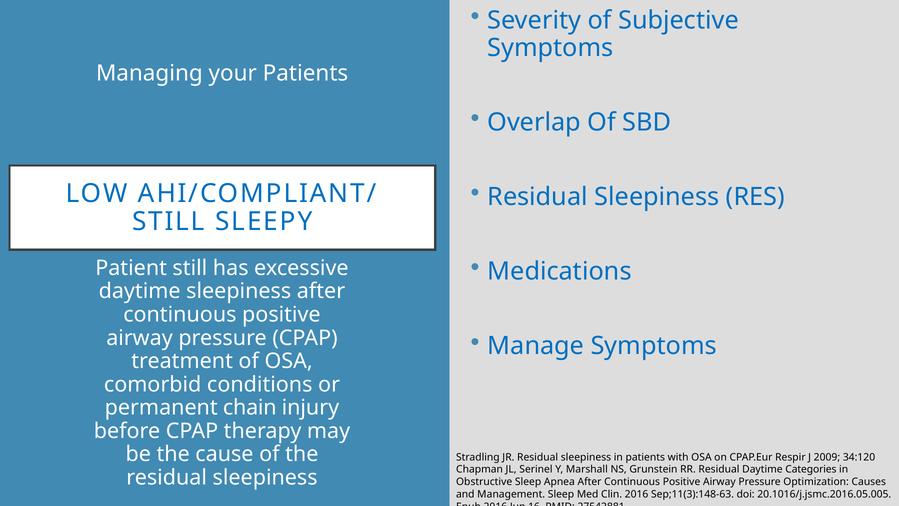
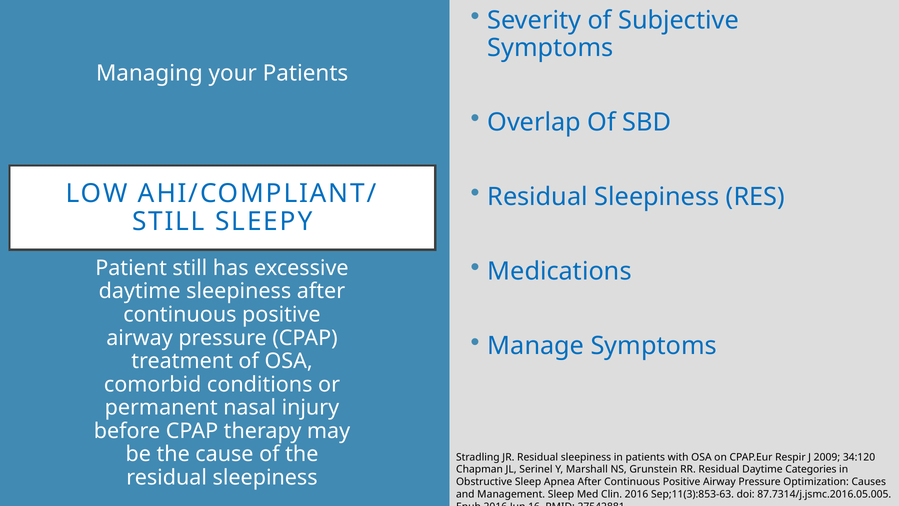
chain: chain -> nasal
Sep;11(3):148-63: Sep;11(3):148-63 -> Sep;11(3):853-63
20.1016/j.jsmc.2016.05.005: 20.1016/j.jsmc.2016.05.005 -> 87.7314/j.jsmc.2016.05.005
